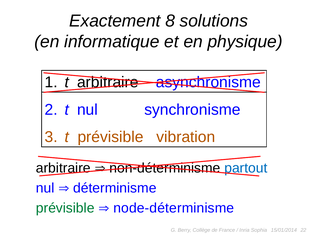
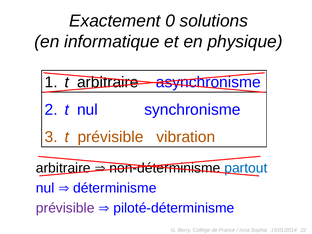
8: 8 -> 0
prévisible at (65, 208) colour: green -> purple
node-déterminisme: node-déterminisme -> piloté-déterminisme
